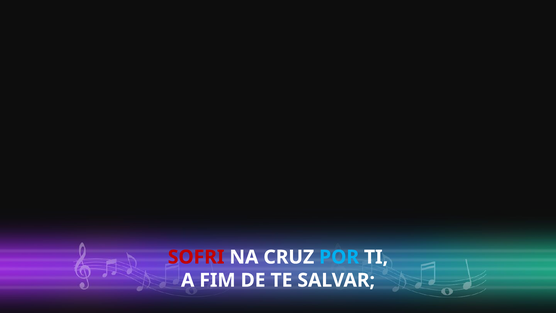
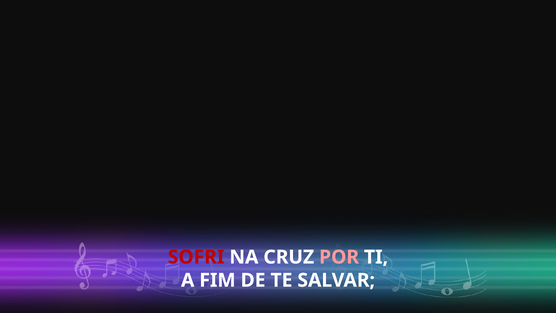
POR colour: light blue -> pink
